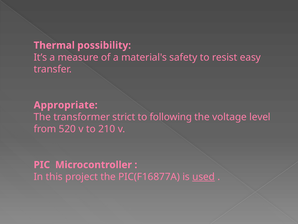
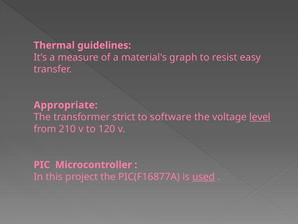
possibility: possibility -> guidelines
safety: safety -> graph
following: following -> software
level underline: none -> present
520: 520 -> 210
210: 210 -> 120
